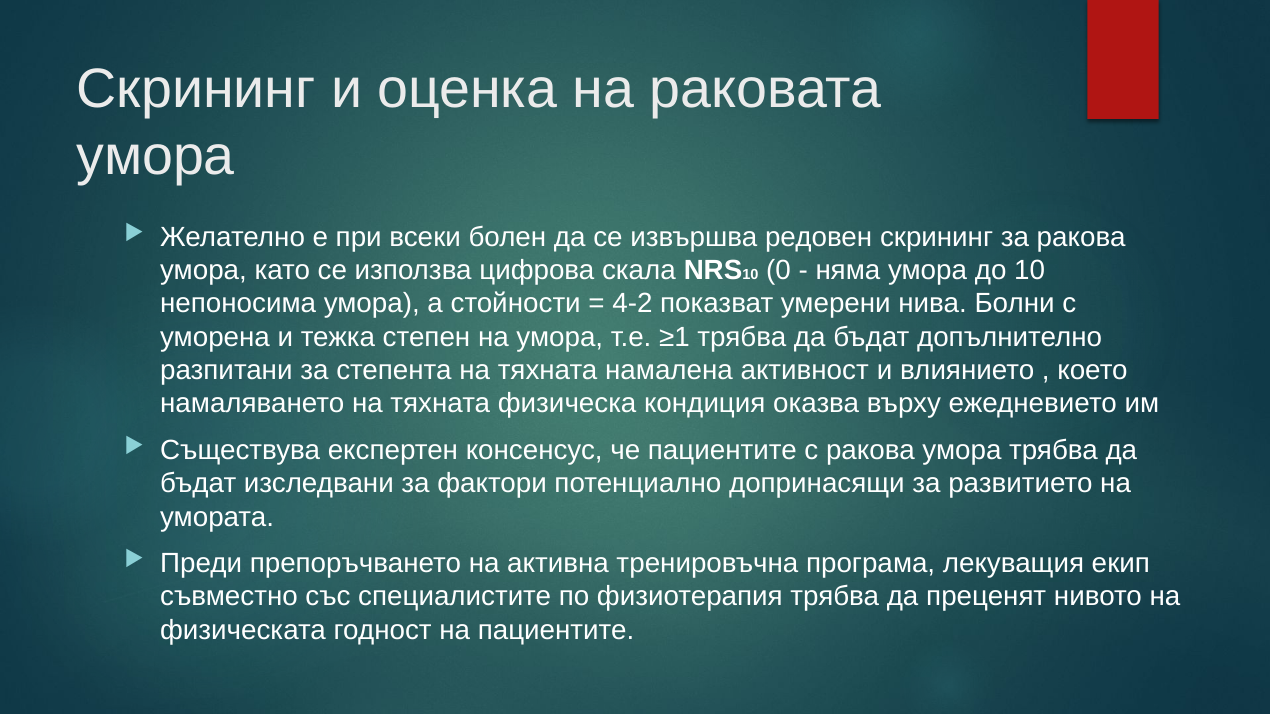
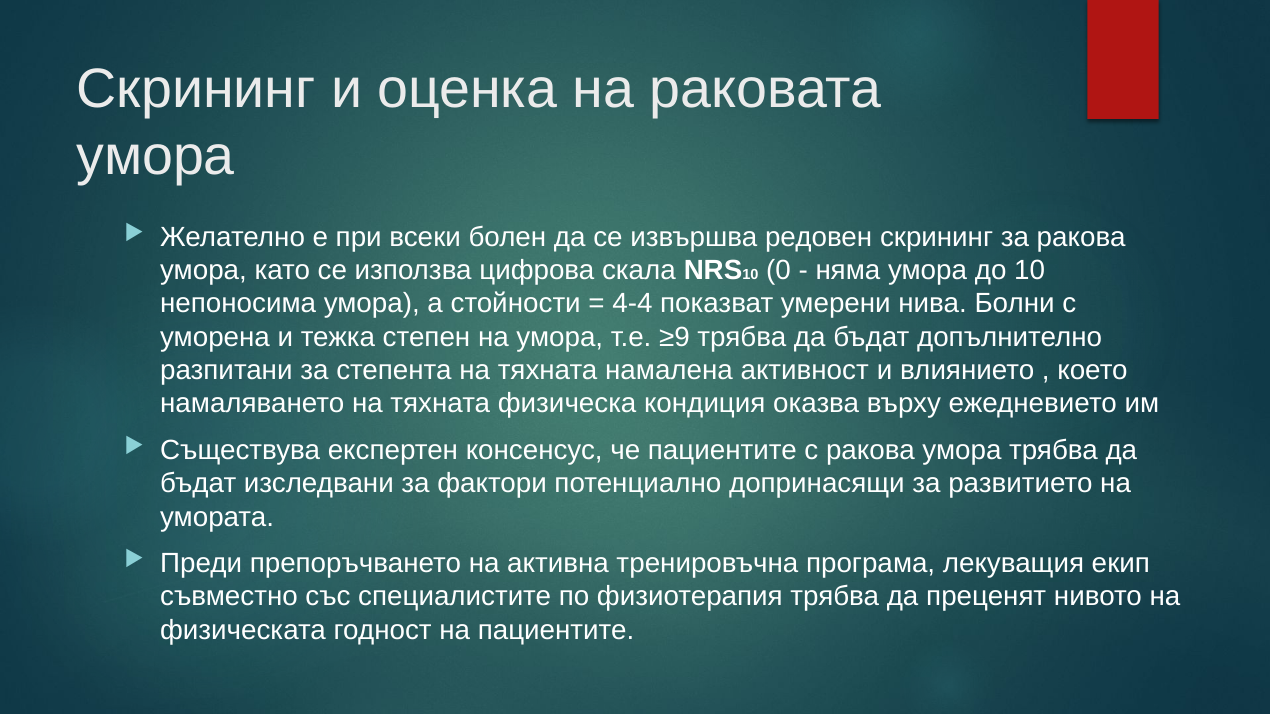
4-2: 4-2 -> 4-4
≥1: ≥1 -> ≥9
